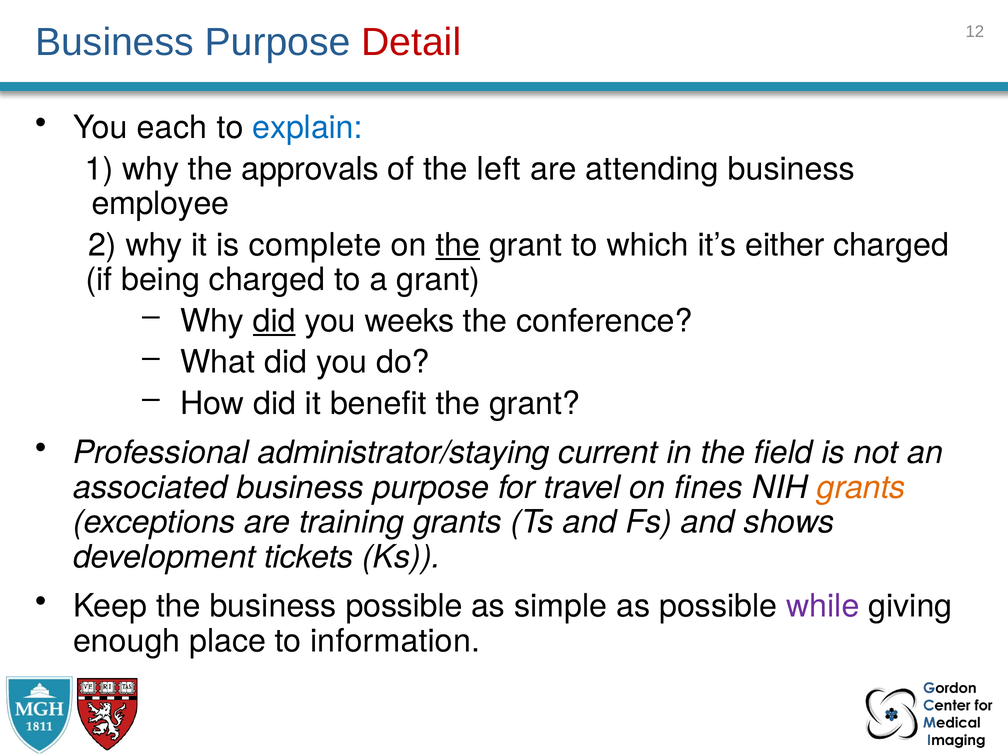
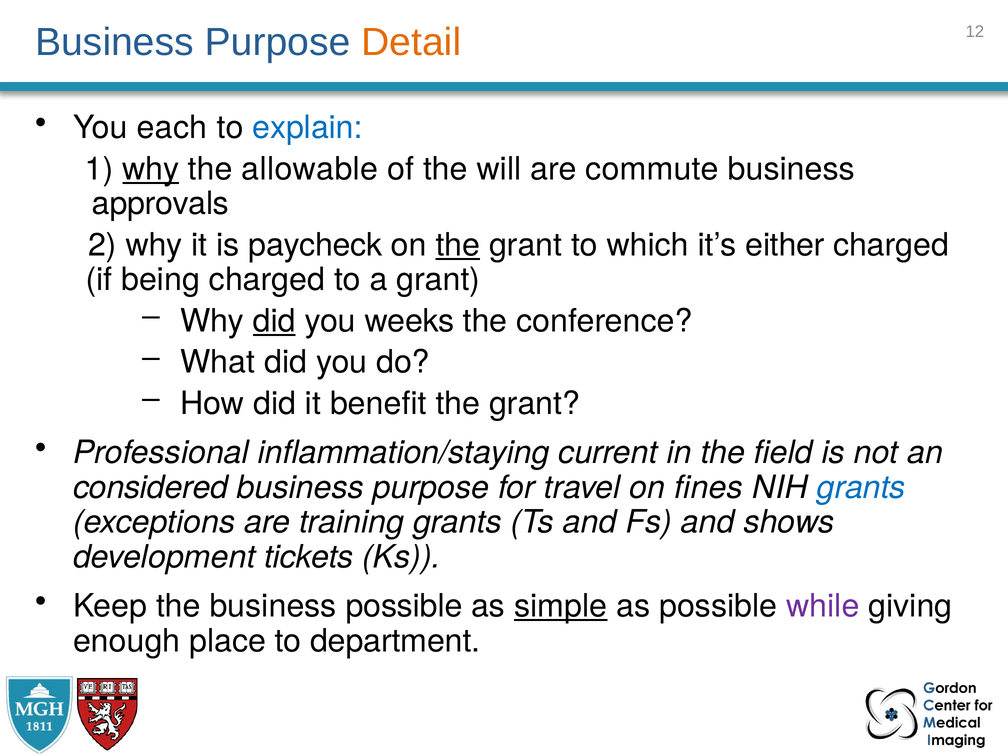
Detail colour: red -> orange
why at (151, 169) underline: none -> present
approvals: approvals -> allowable
left: left -> will
attending: attending -> commute
employee: employee -> approvals
complete: complete -> paycheck
administrator/staying: administrator/staying -> inflammation/staying
associated: associated -> considered
grants at (861, 488) colour: orange -> blue
simple underline: none -> present
information: information -> department
